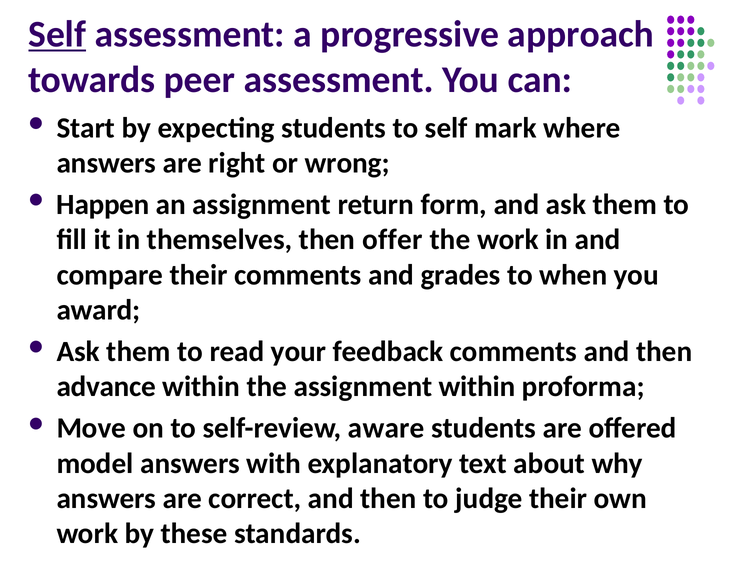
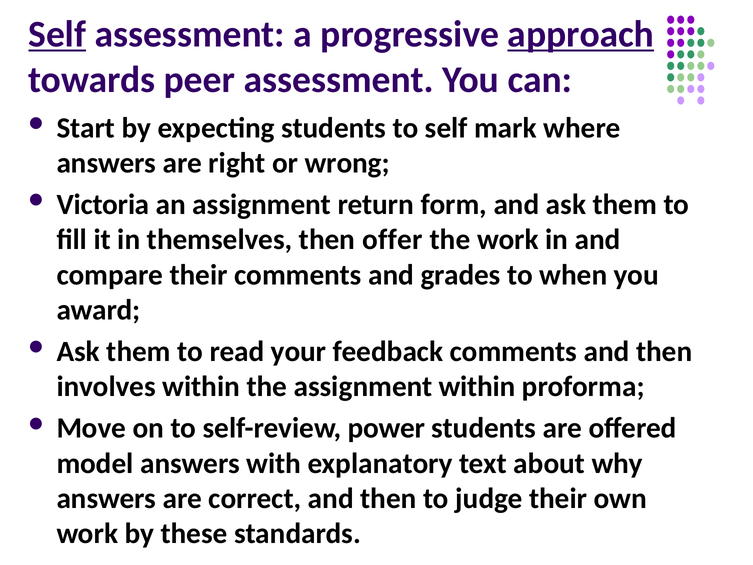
approach underline: none -> present
Happen: Happen -> Victoria
advance: advance -> involves
aware: aware -> power
